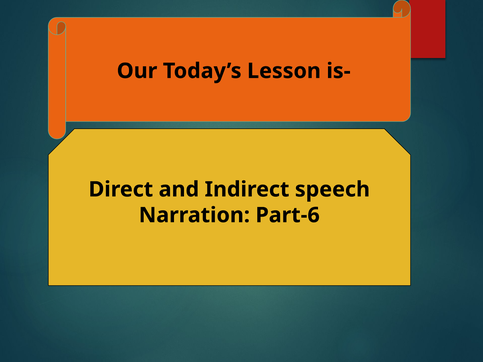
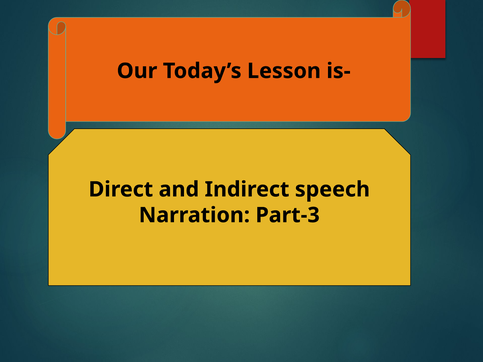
Part-6: Part-6 -> Part-3
